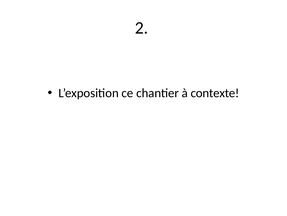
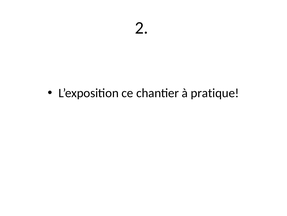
contexte: contexte -> pratique
